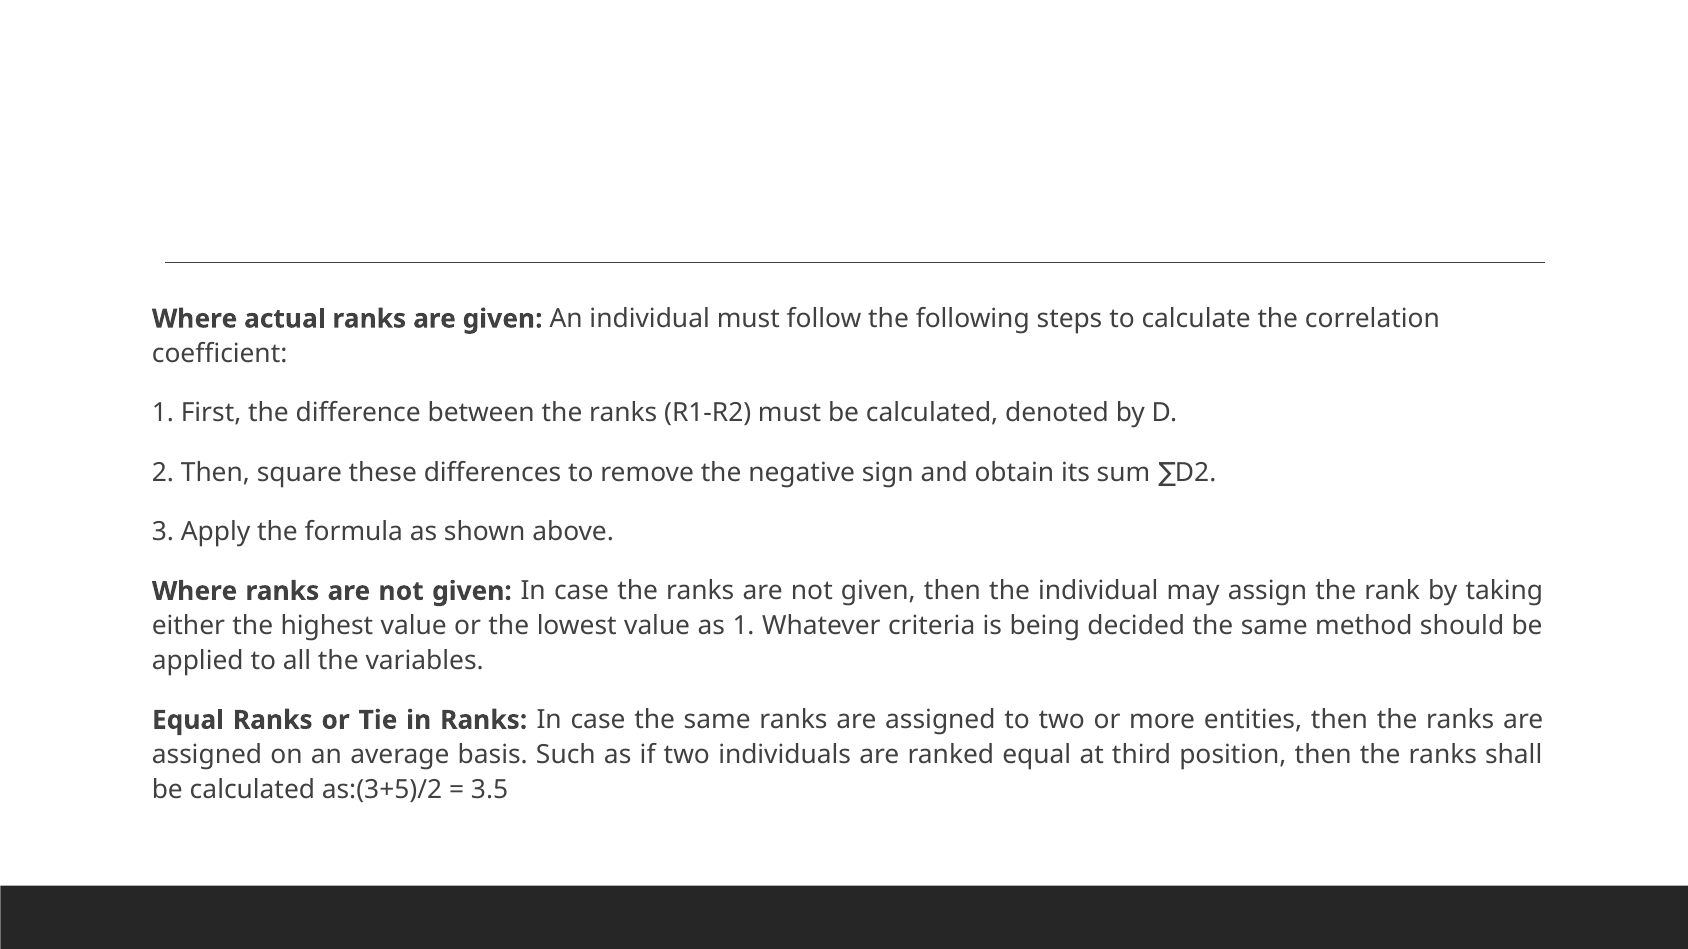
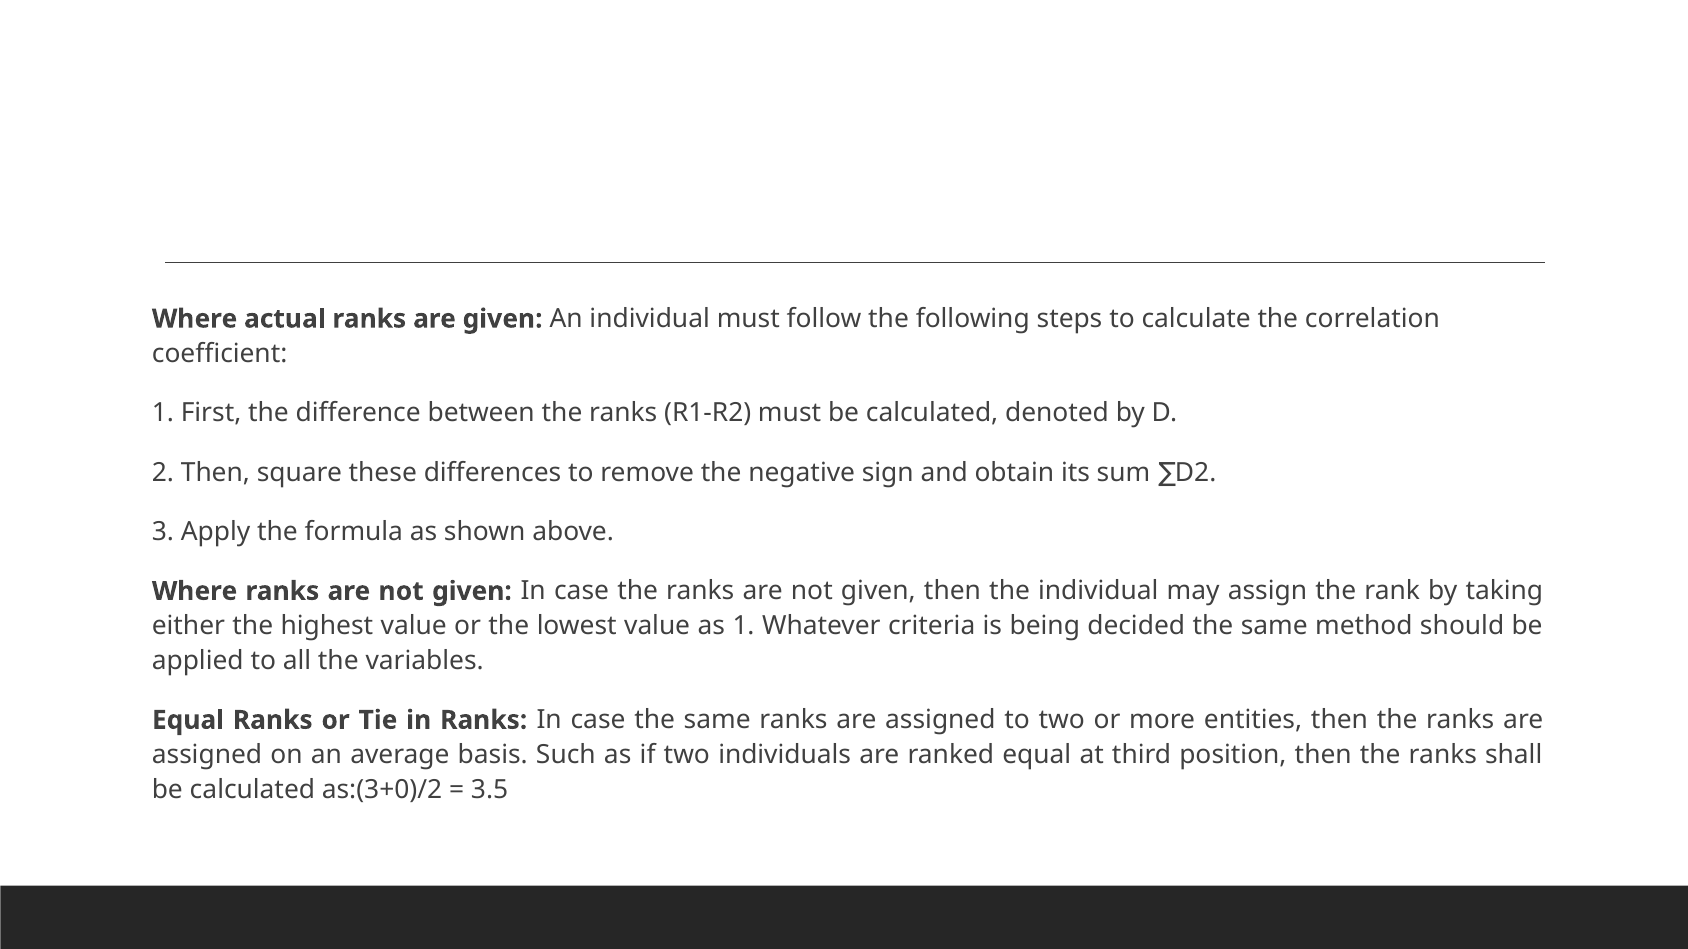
as:(3+5)/2: as:(3+5)/2 -> as:(3+0)/2
